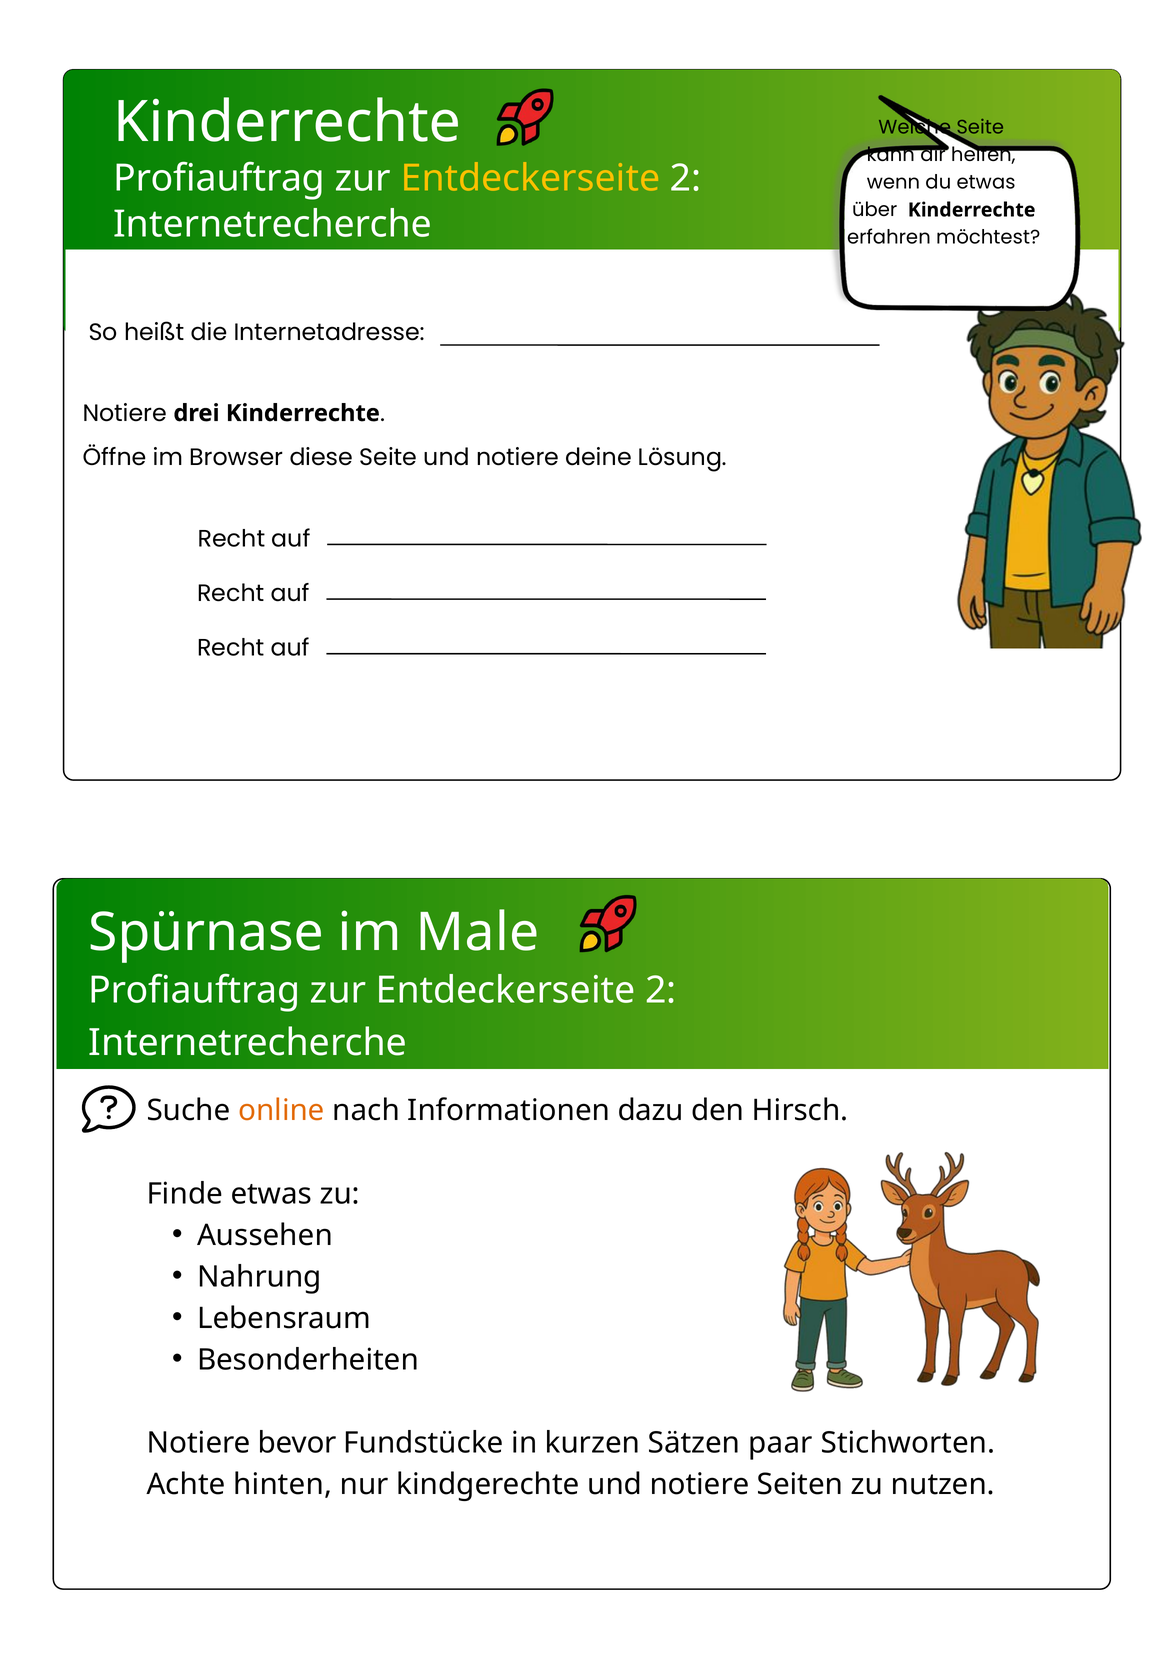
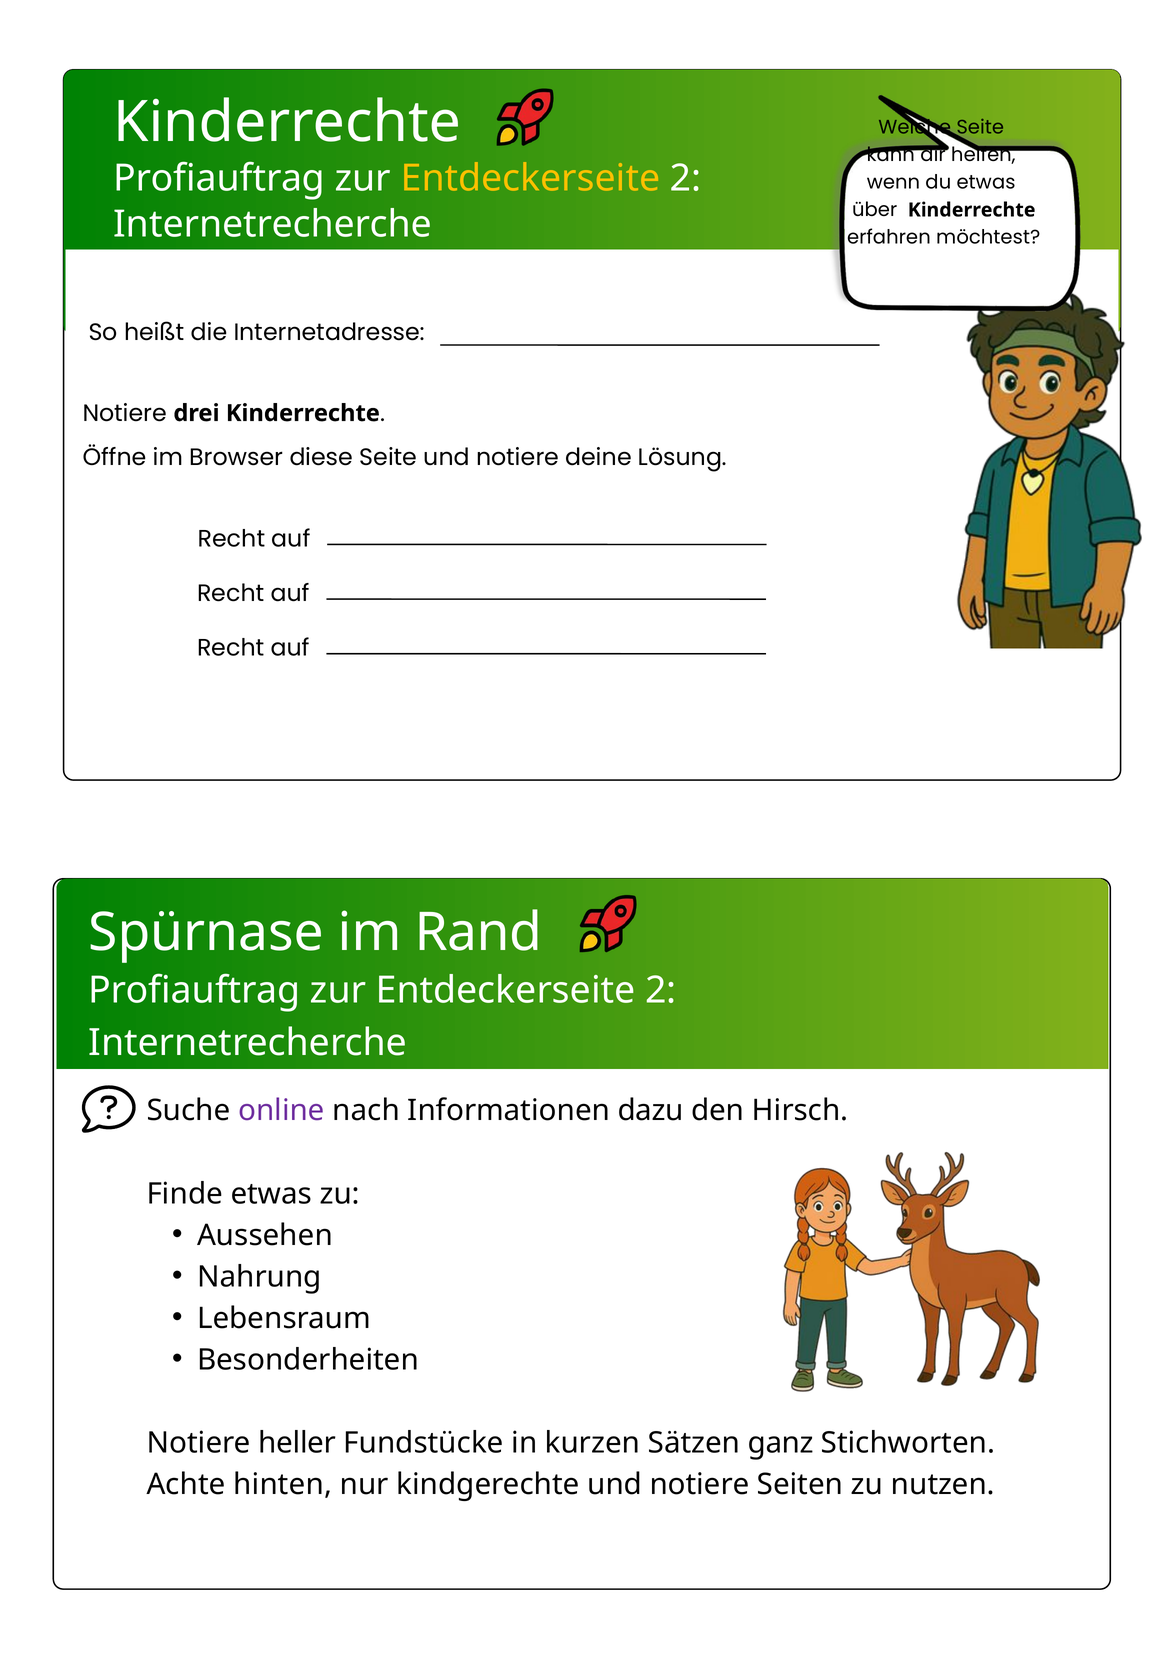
Male: Male -> Rand
online colour: orange -> purple
bevor: bevor -> heller
paar: paar -> ganz
